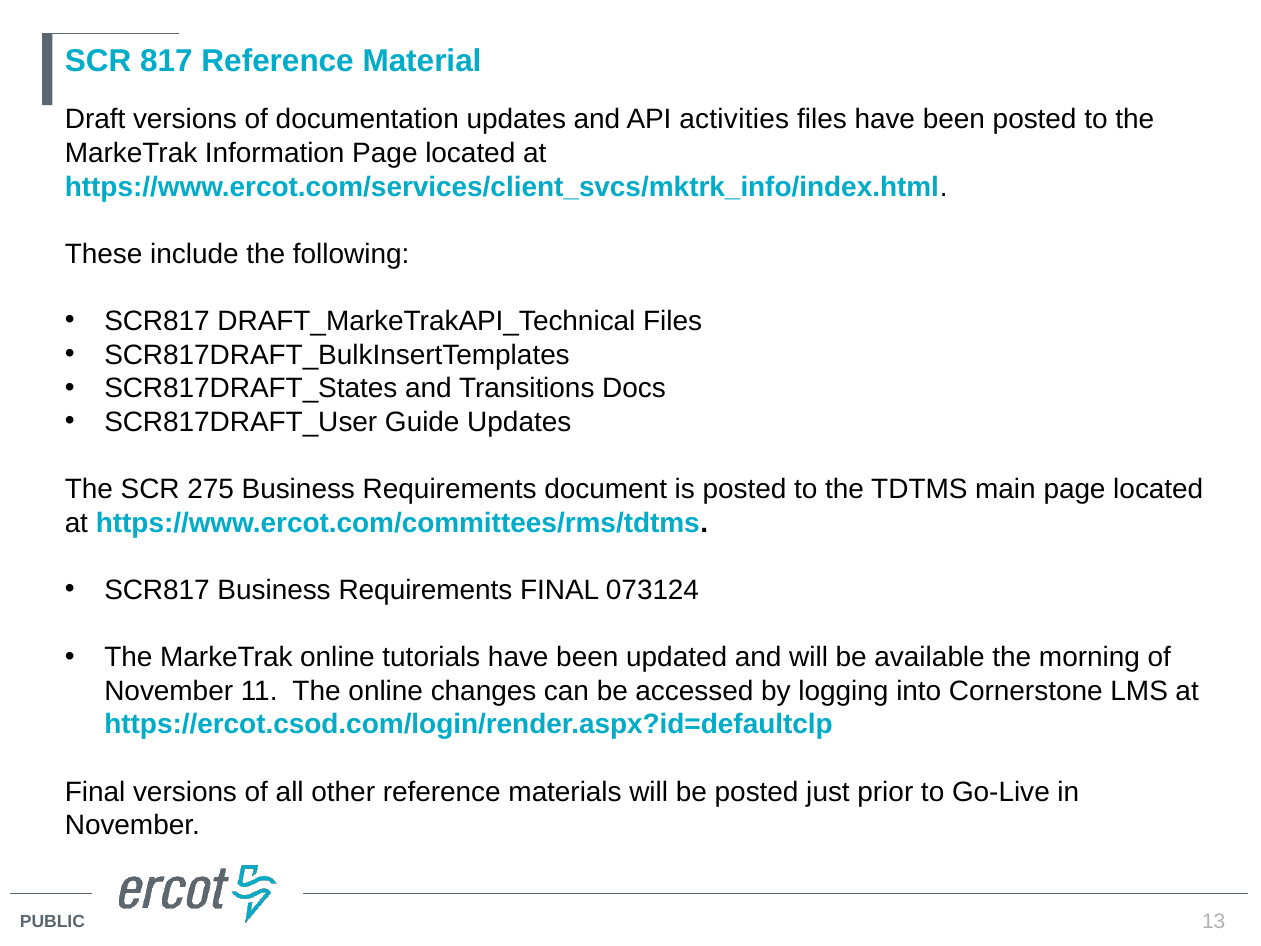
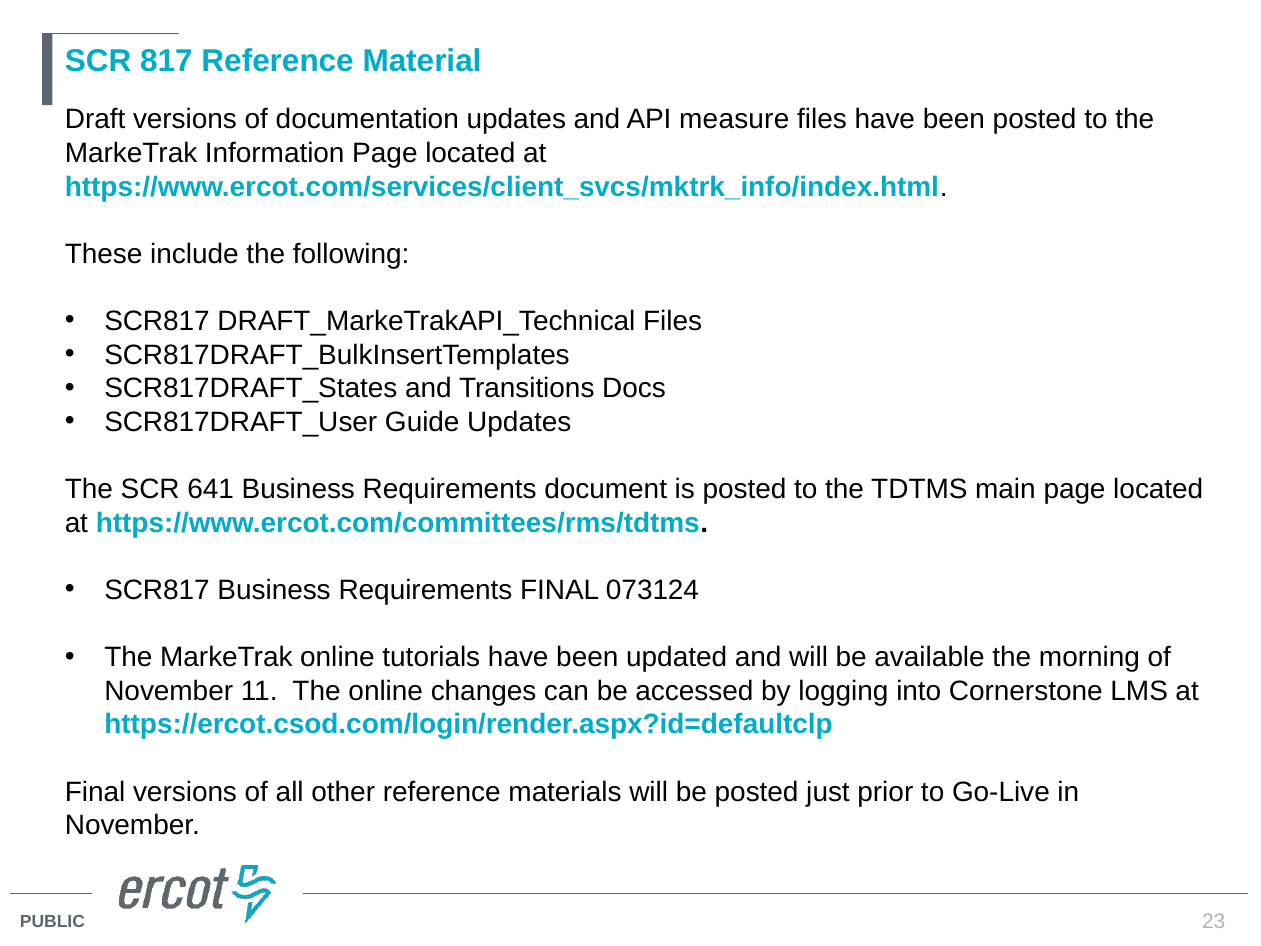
activities: activities -> measure
275: 275 -> 641
13: 13 -> 23
